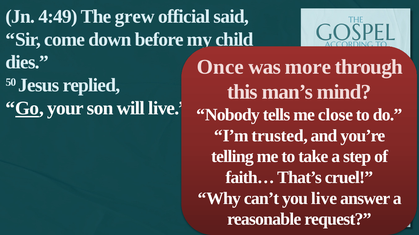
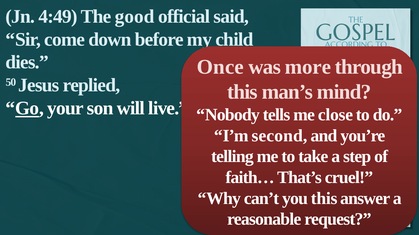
grew: grew -> good
trusted: trusted -> second
you live: live -> this
